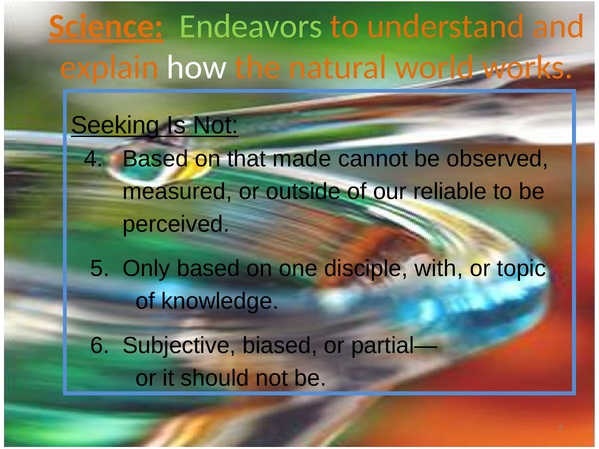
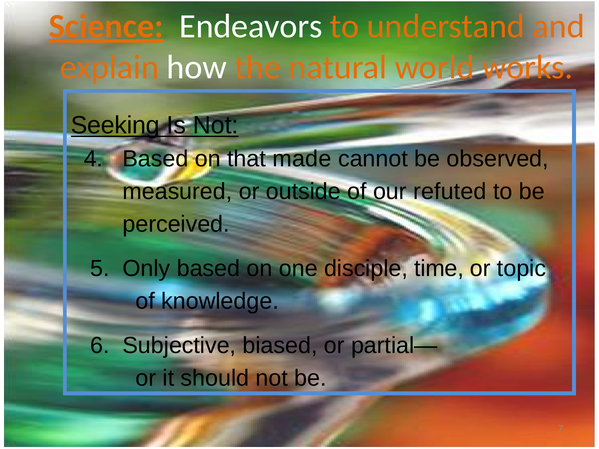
Endeavors colour: light green -> white
reliable: reliable -> refuted
with: with -> time
